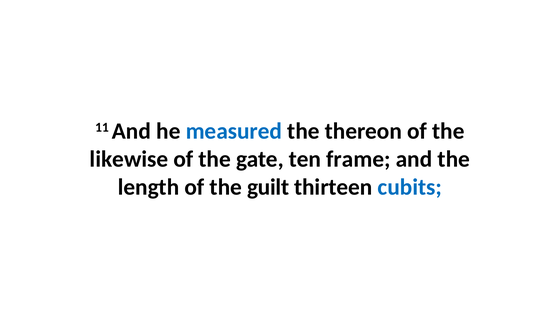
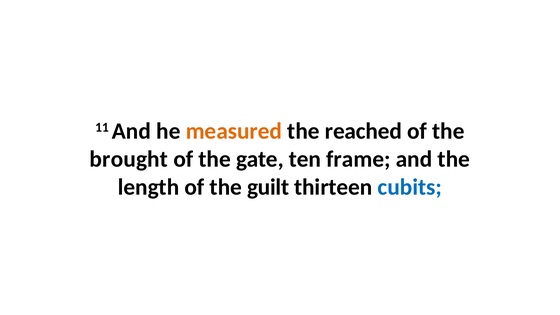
measured colour: blue -> orange
thereon: thereon -> reached
likewise: likewise -> brought
